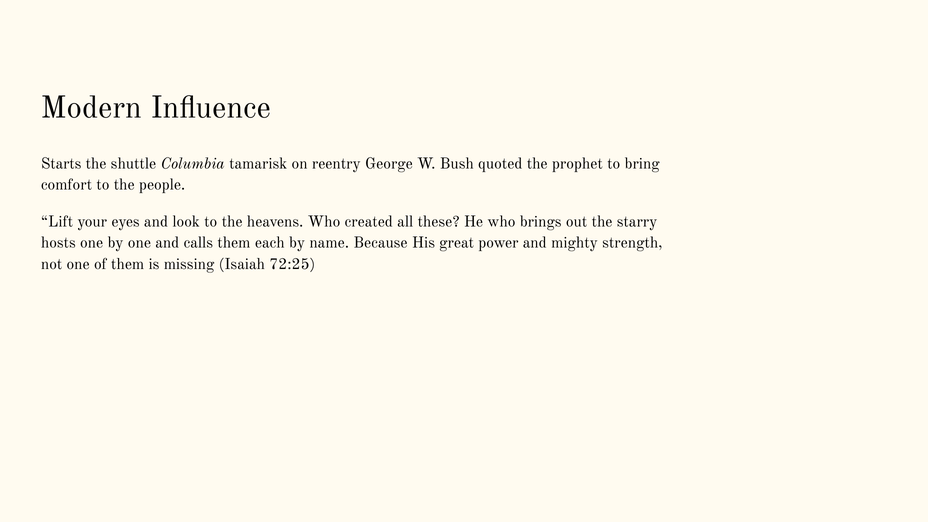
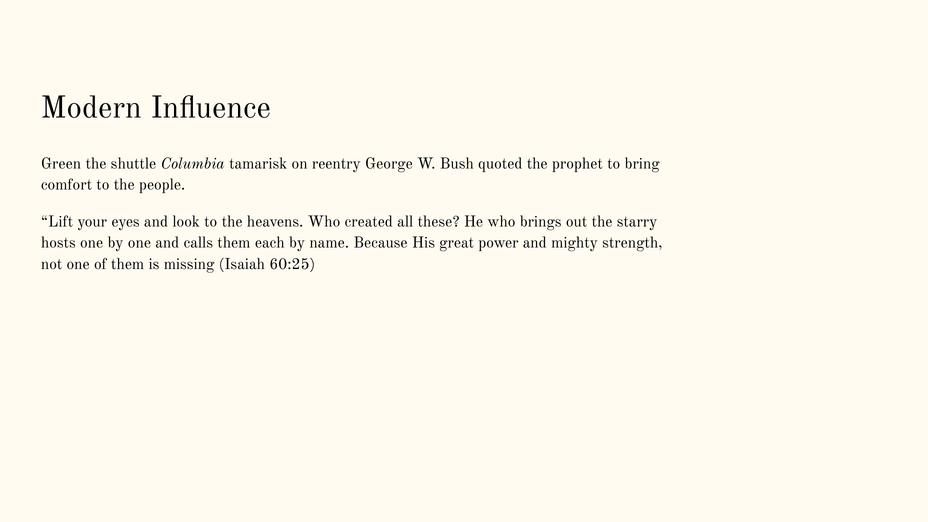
Starts: Starts -> Green
72:25: 72:25 -> 60:25
